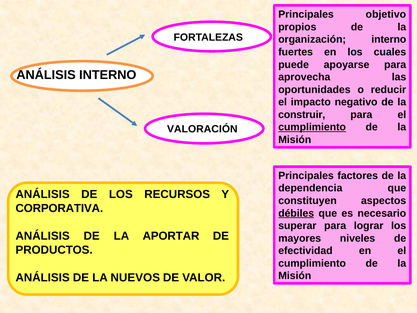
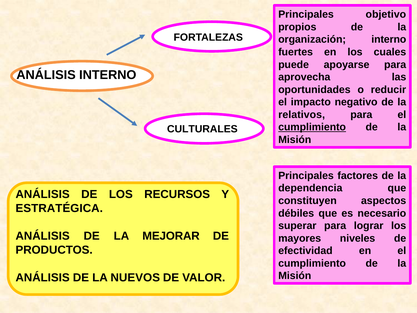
construir: construir -> relativos
VALORACIÓN: VALORACIÓN -> CULTURALES
CORPORATIVA: CORPORATIVA -> ESTRATÉGICA
débiles underline: present -> none
APORTAR: APORTAR -> MEJORAR
